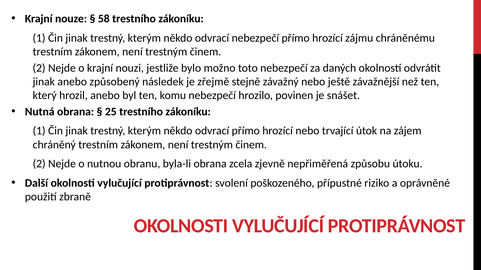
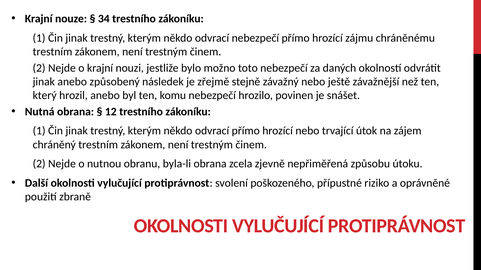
58: 58 -> 34
25: 25 -> 12
